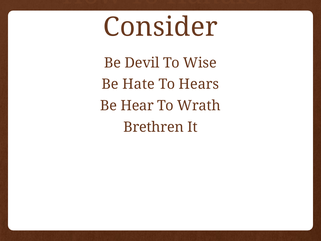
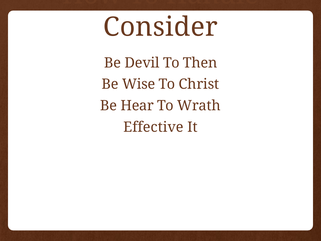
Wise: Wise -> Then
Hate: Hate -> Wise
Hears: Hears -> Christ
Brethren: Brethren -> Effective
